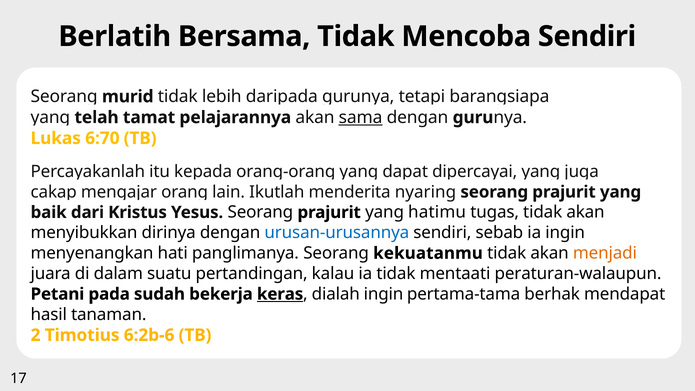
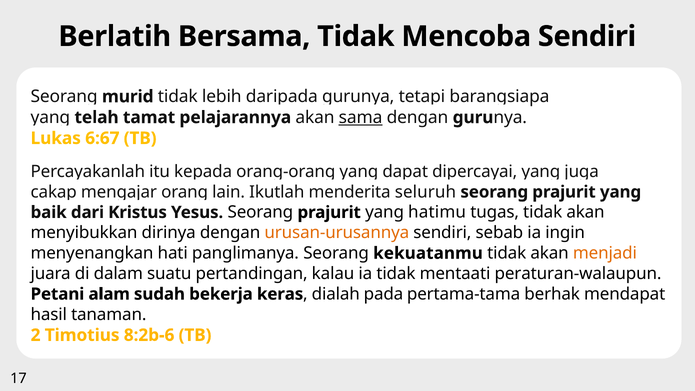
6:70: 6:70 -> 6:67
nyaring: nyaring -> seluruh
urusan-urusannya colour: blue -> orange
pada: pada -> alam
keras underline: present -> none
dialah ingin: ingin -> pada
6:2b-6: 6:2b-6 -> 8:2b-6
